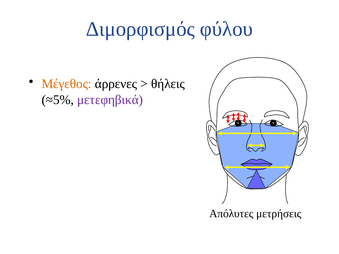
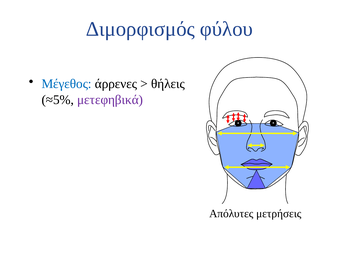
Μέγεθος colour: orange -> blue
